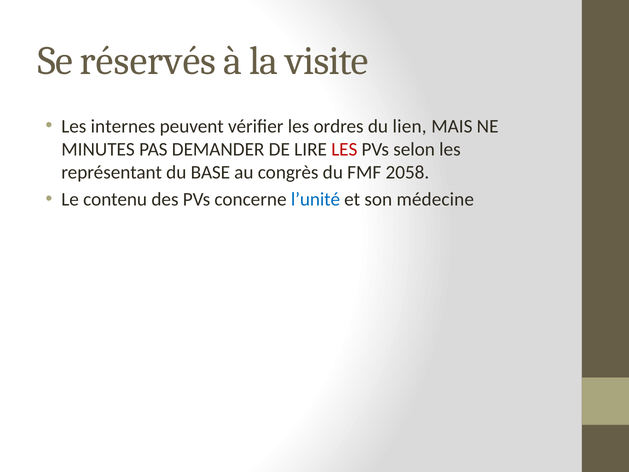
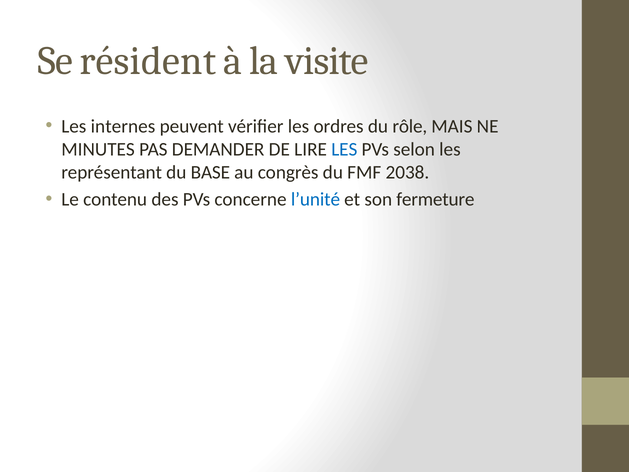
réservés: réservés -> résident
lien: lien -> rôle
LES at (344, 149) colour: red -> blue
2058: 2058 -> 2038
médecine: médecine -> fermeture
